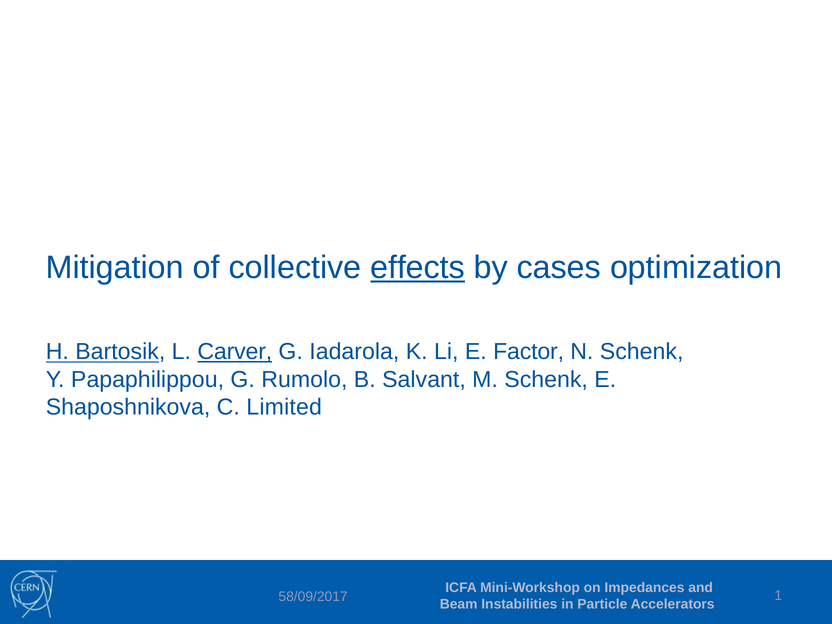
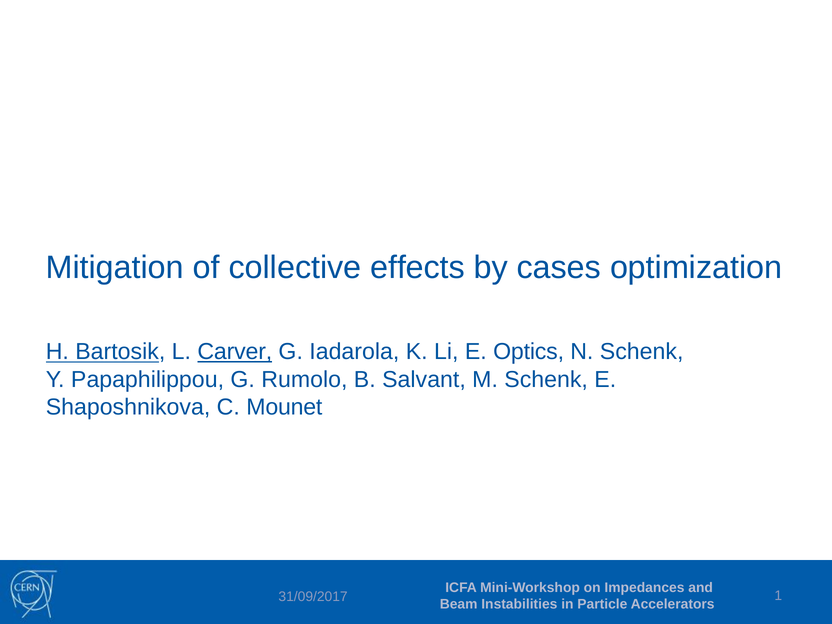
effects underline: present -> none
Factor: Factor -> Optics
Limited: Limited -> Mounet
58/09/2017: 58/09/2017 -> 31/09/2017
